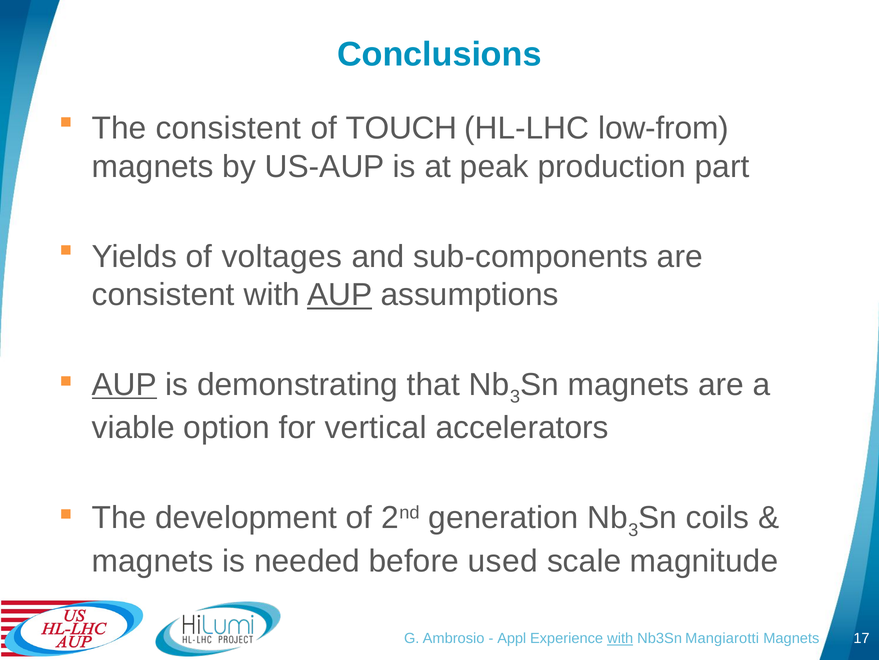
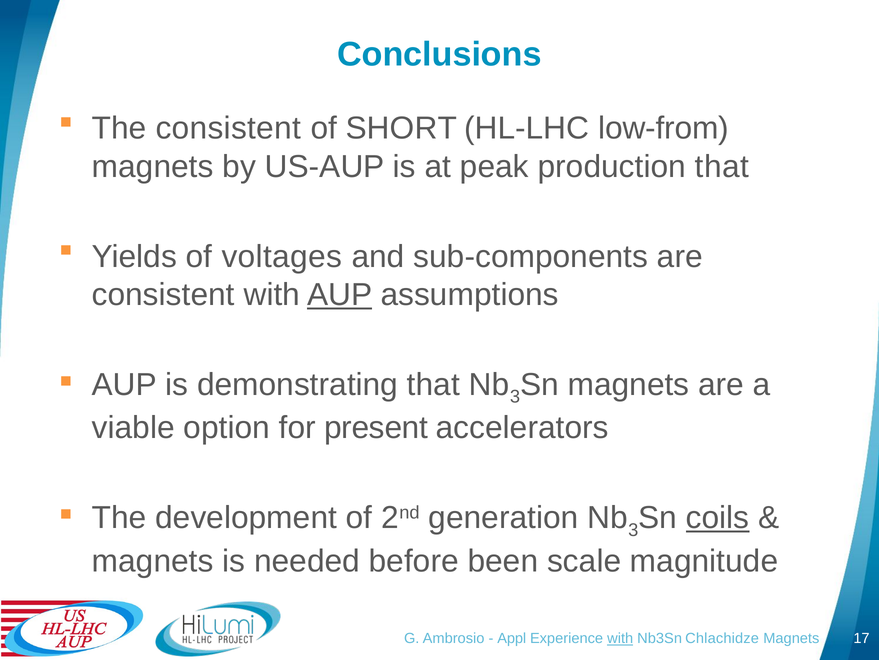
TOUCH: TOUCH -> SHORT
production part: part -> that
AUP at (124, 384) underline: present -> none
vertical: vertical -> present
coils underline: none -> present
used: used -> been
Mangiarotti: Mangiarotti -> Chlachidze
